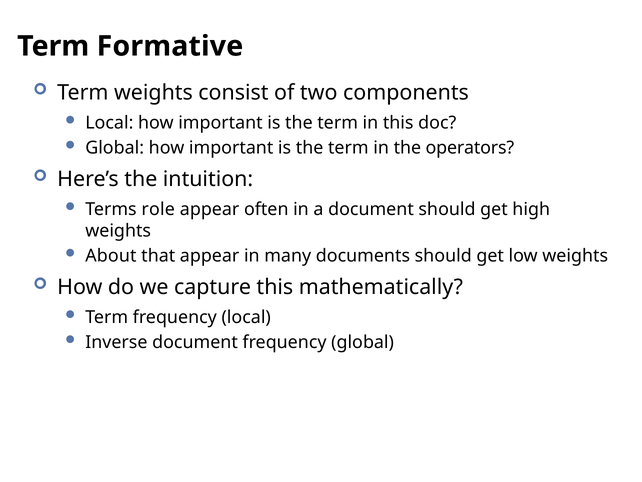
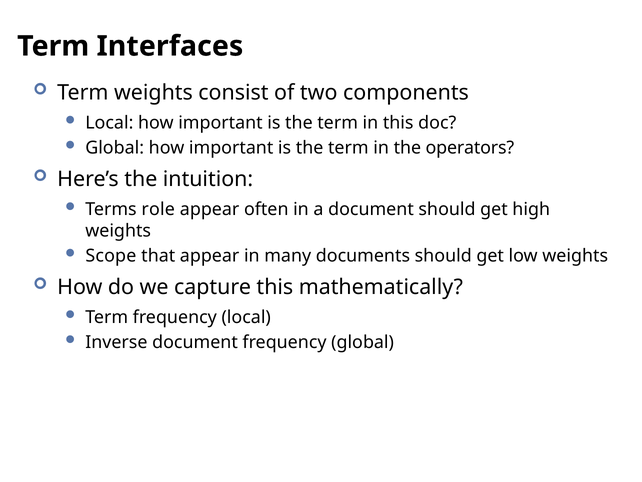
Formative: Formative -> Interfaces
About: About -> Scope
